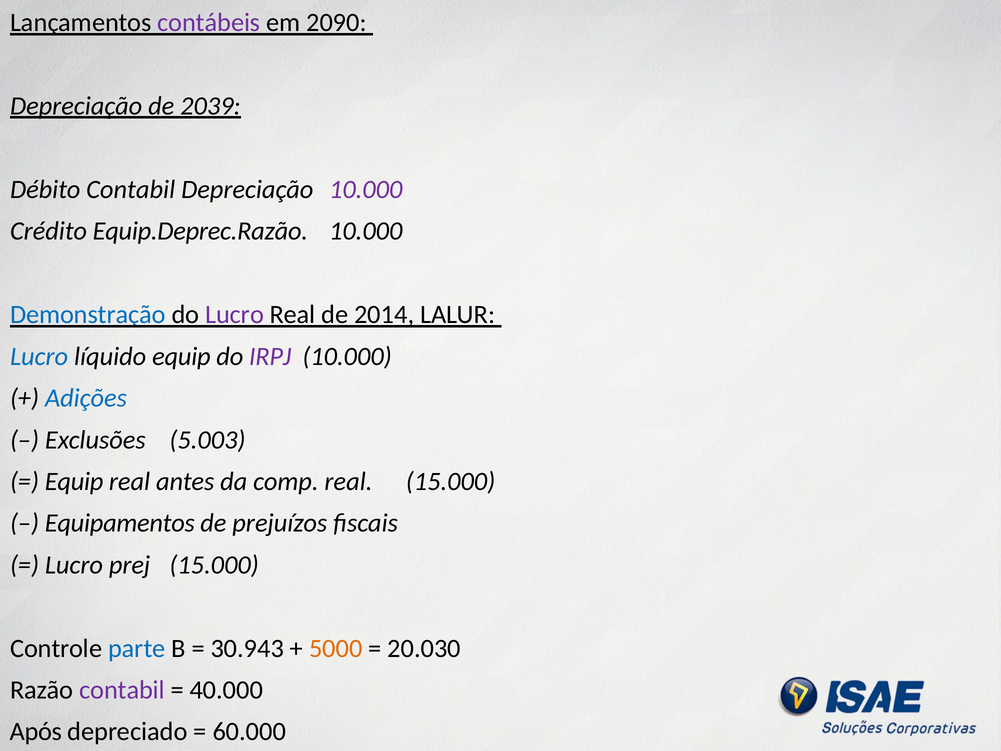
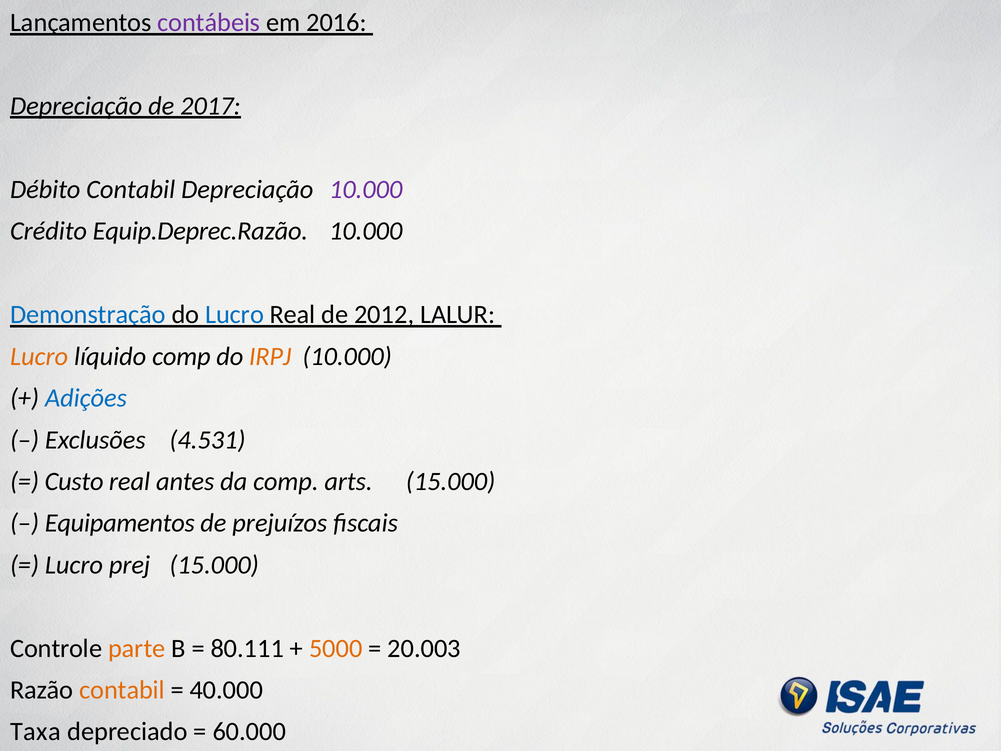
2090: 2090 -> 2016
2039: 2039 -> 2017
Lucro at (235, 315) colour: purple -> blue
2014: 2014 -> 2012
Lucro at (39, 356) colour: blue -> orange
líquido equip: equip -> comp
IRPJ colour: purple -> orange
5.003: 5.003 -> 4.531
Equip at (74, 481): Equip -> Custo
comp real: real -> arts
parte colour: blue -> orange
30.943: 30.943 -> 80.111
20.030: 20.030 -> 20.003
contabil at (122, 690) colour: purple -> orange
Após: Após -> Taxa
